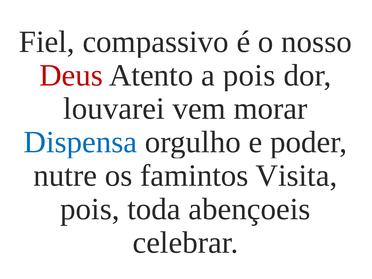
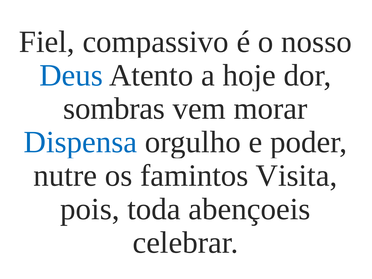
Deus colour: red -> blue
a pois: pois -> hoje
louvarei: louvarei -> sombras
